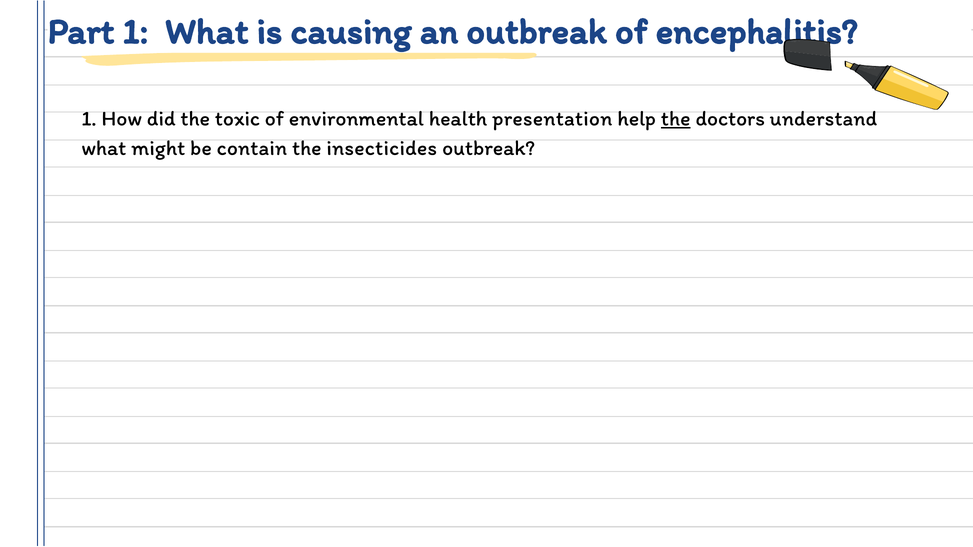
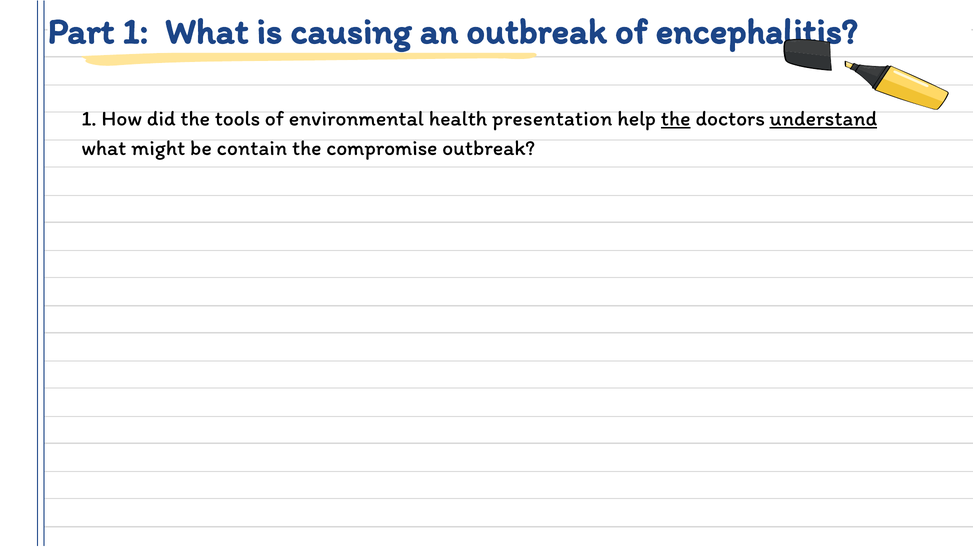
toxic: toxic -> tools
understand underline: none -> present
insecticides: insecticides -> compromise
